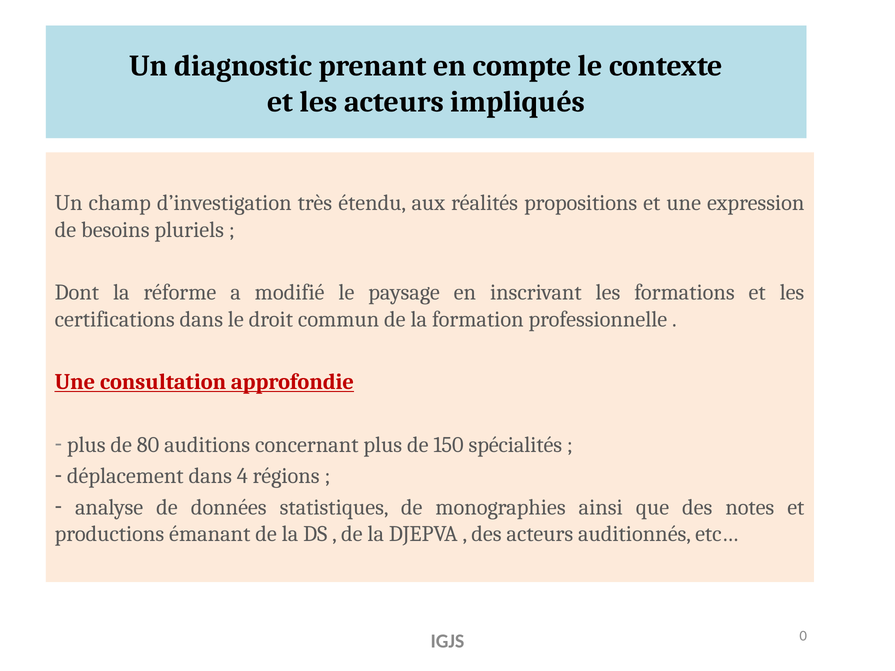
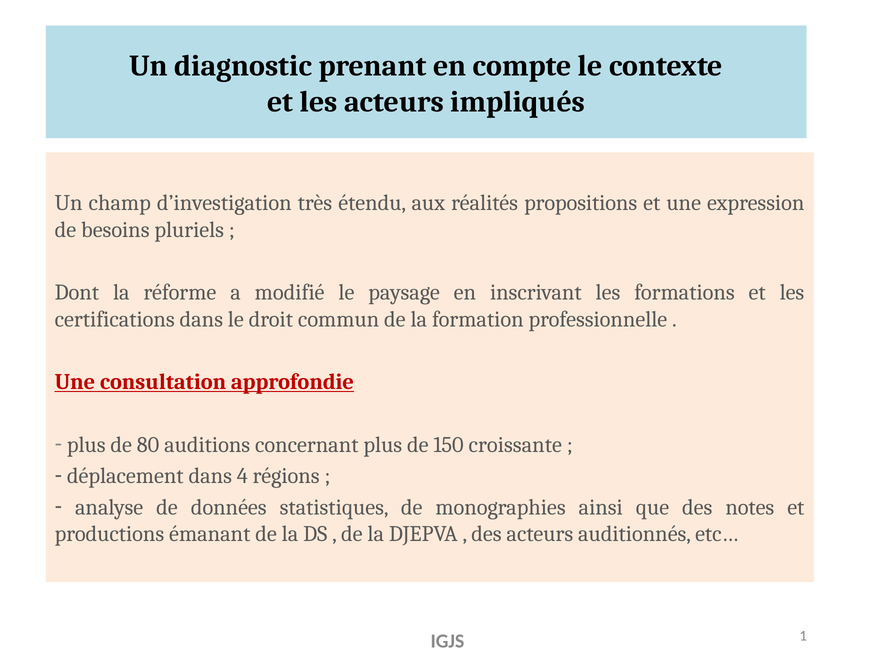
spécialités: spécialités -> croissante
0: 0 -> 1
